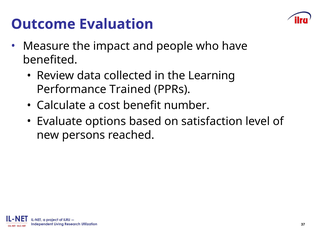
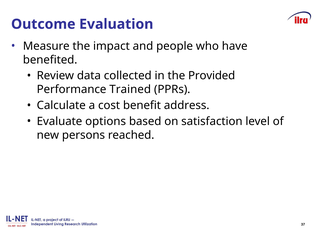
Learning: Learning -> Provided
number: number -> address
